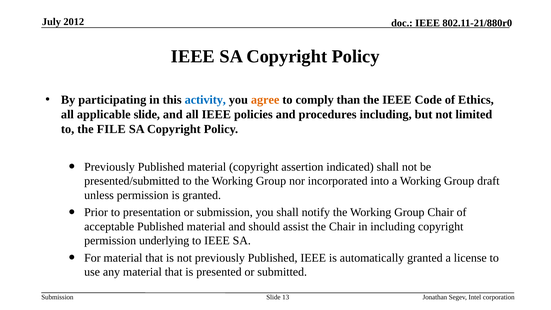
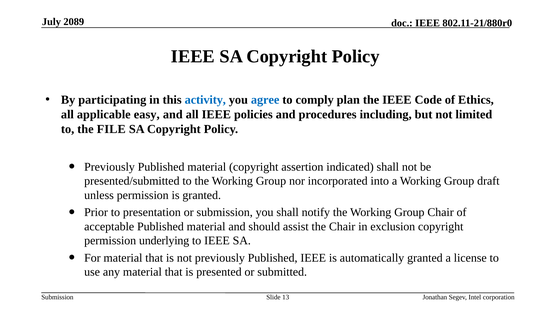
2012: 2012 -> 2089
agree colour: orange -> blue
than: than -> plan
applicable slide: slide -> easy
in including: including -> exclusion
